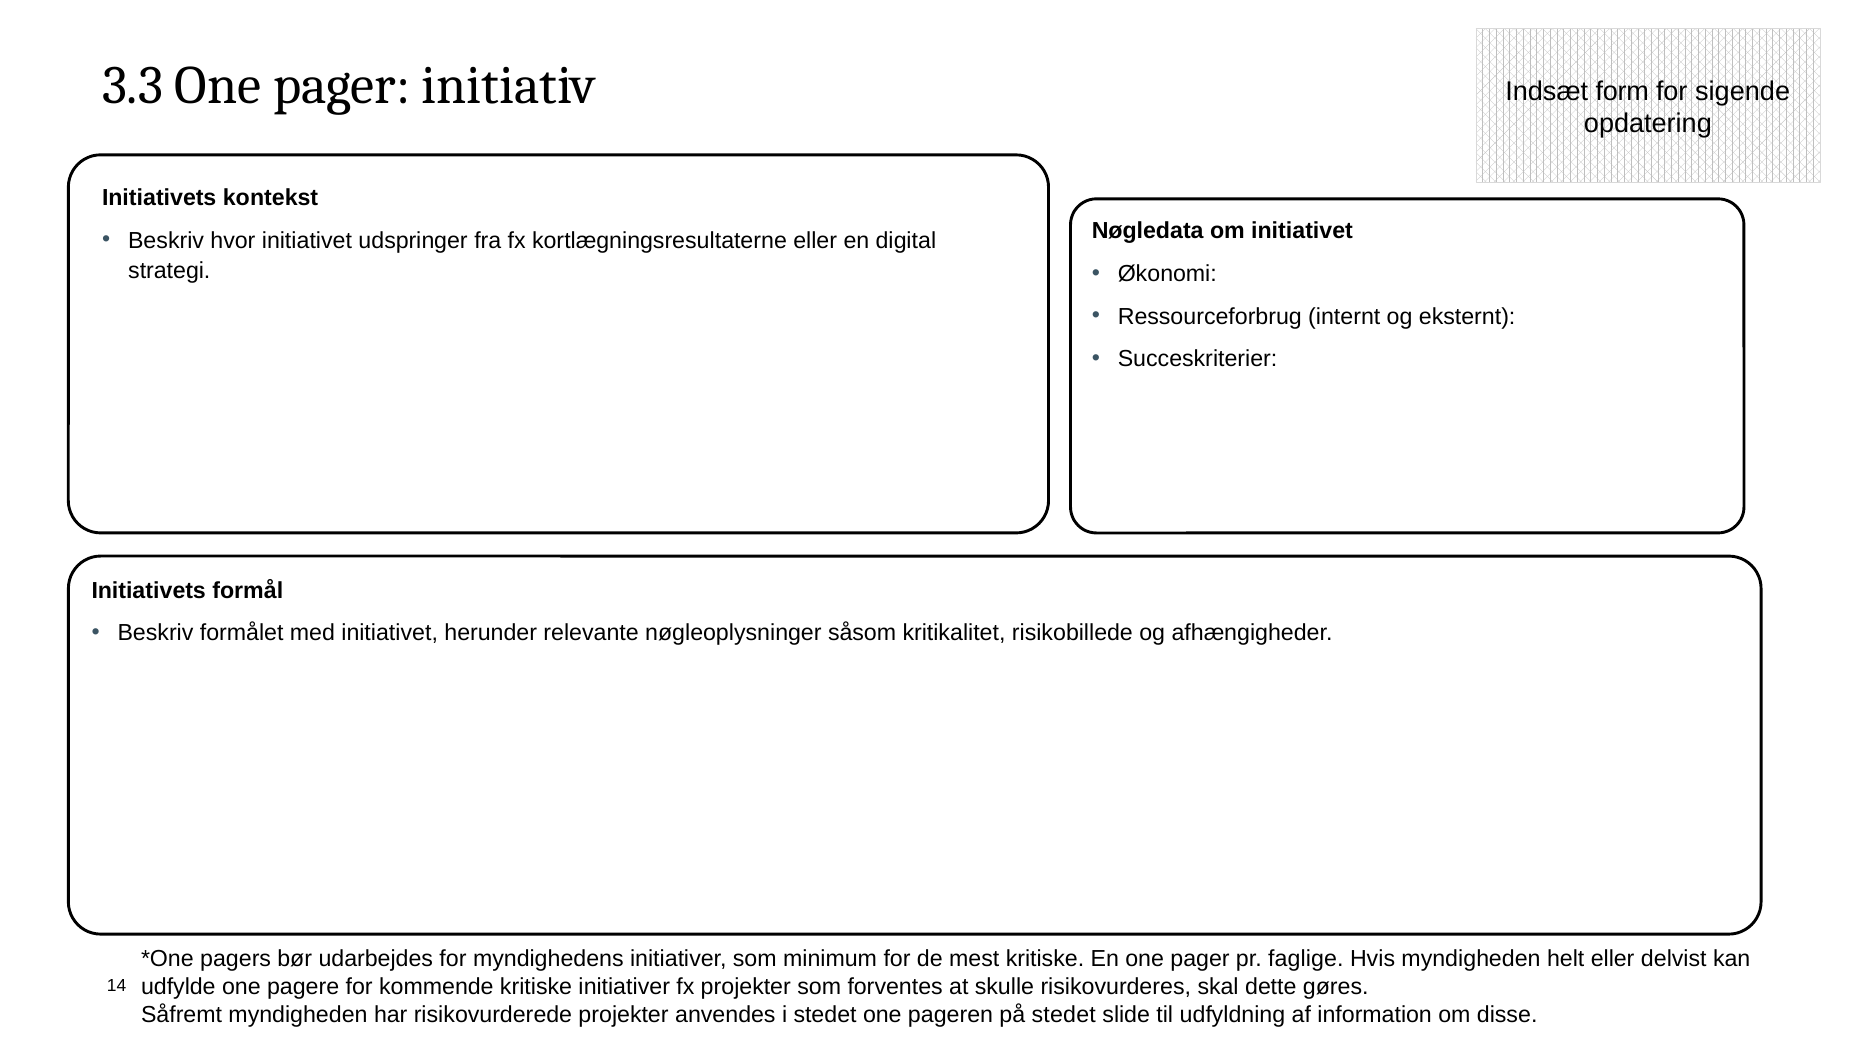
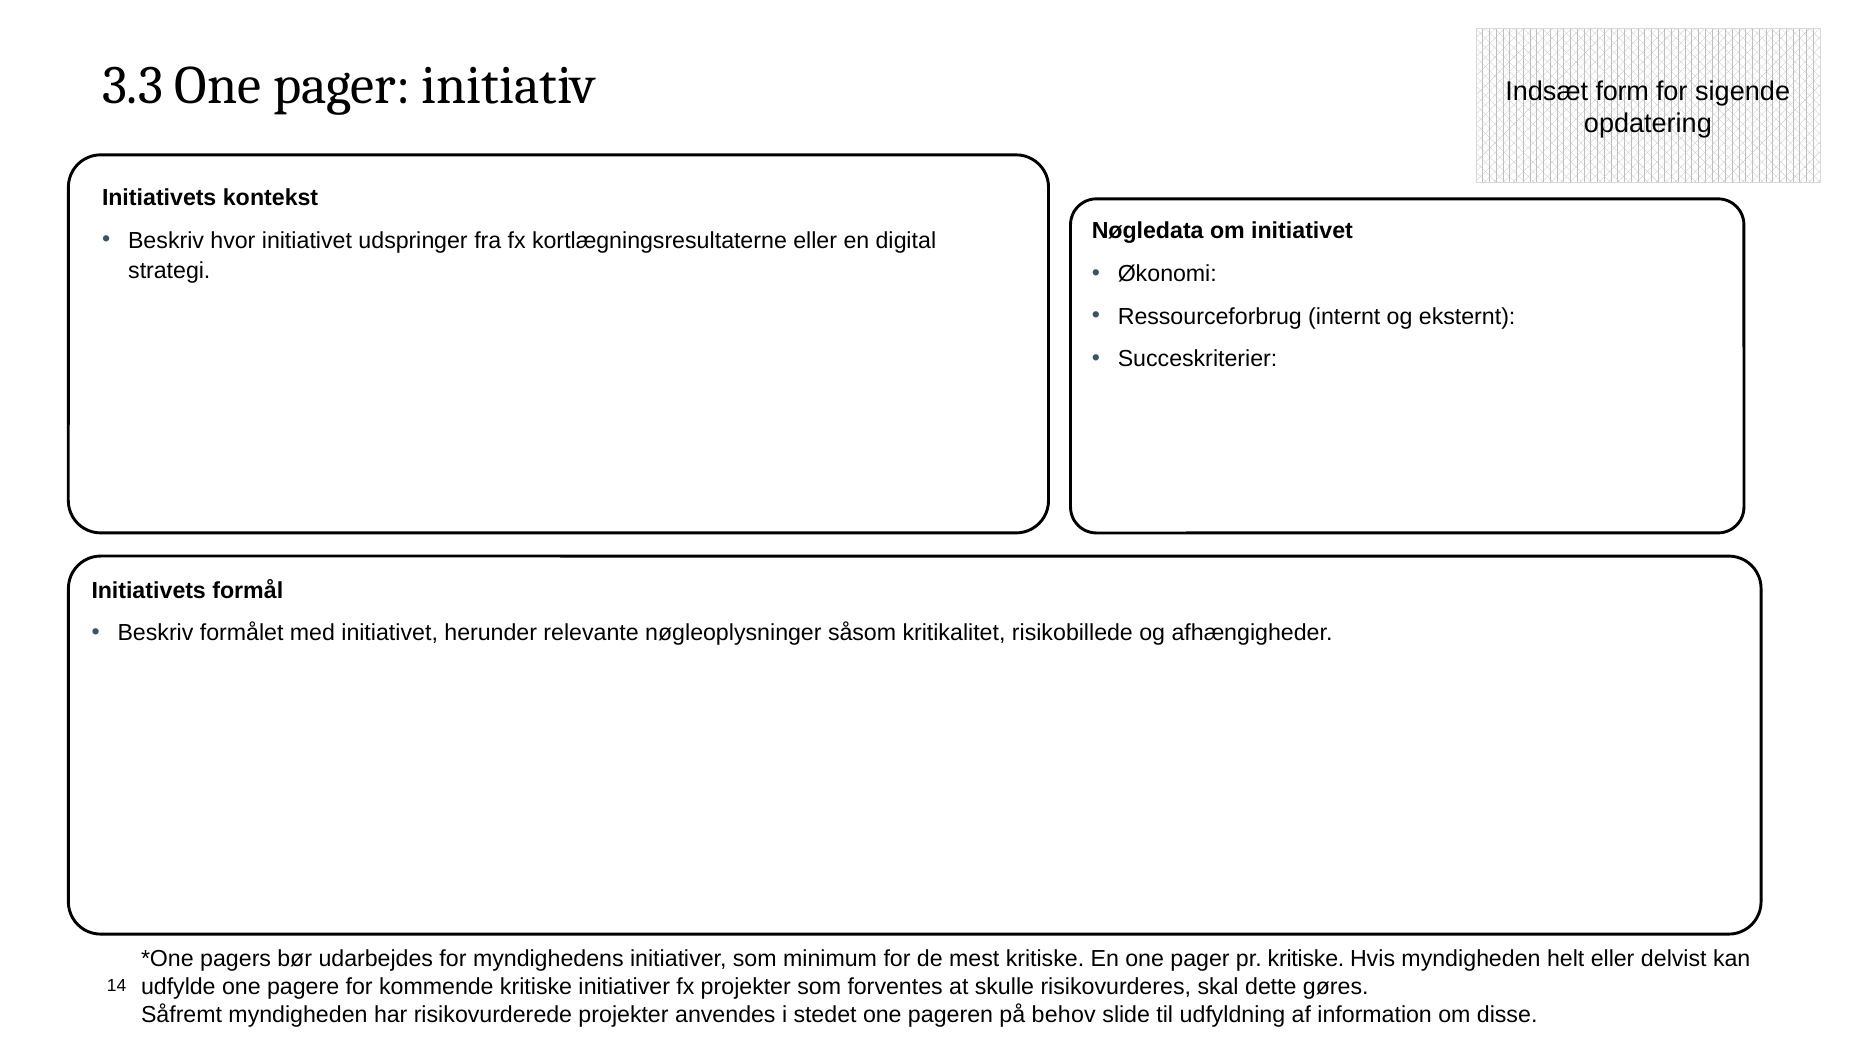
pr faglige: faglige -> kritiske
på stedet: stedet -> behov
